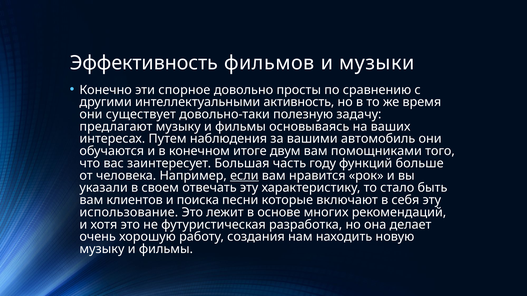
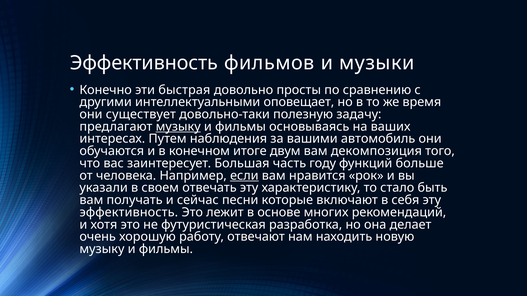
спорное: спорное -> быстрая
активность: активность -> оповещает
музыку at (178, 127) underline: none -> present
помощниками: помощниками -> декомпозиция
клиентов: клиентов -> получать
поиска: поиска -> сейчас
использование at (129, 213): использование -> эффективность
создания: создания -> отвечают
